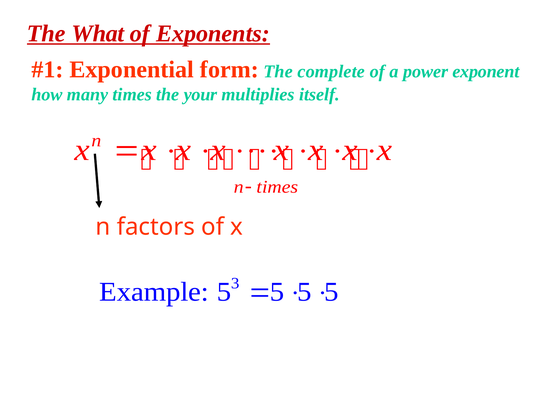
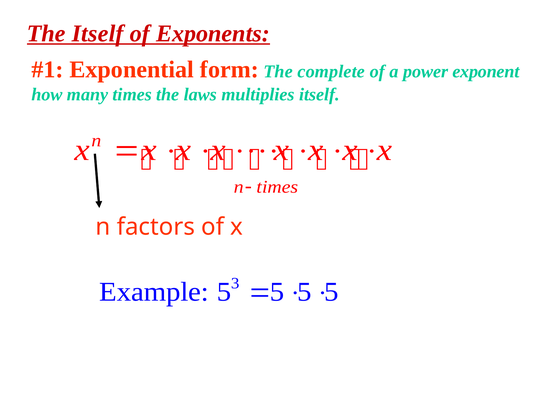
The What: What -> Itself
your: your -> laws
